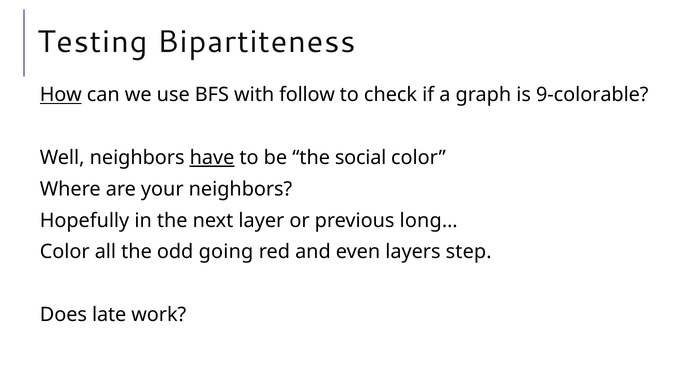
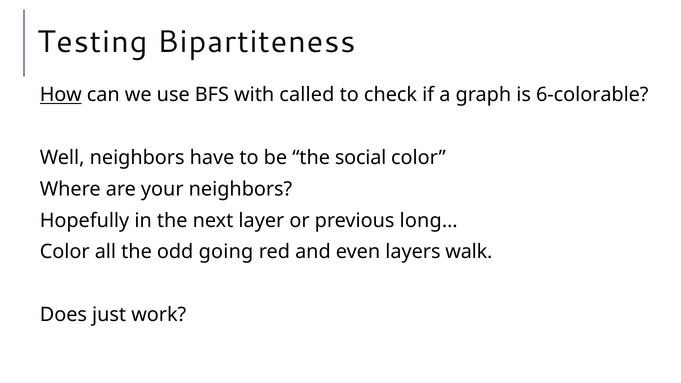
follow: follow -> called
9-colorable: 9-colorable -> 6-colorable
have underline: present -> none
step: step -> walk
late: late -> just
